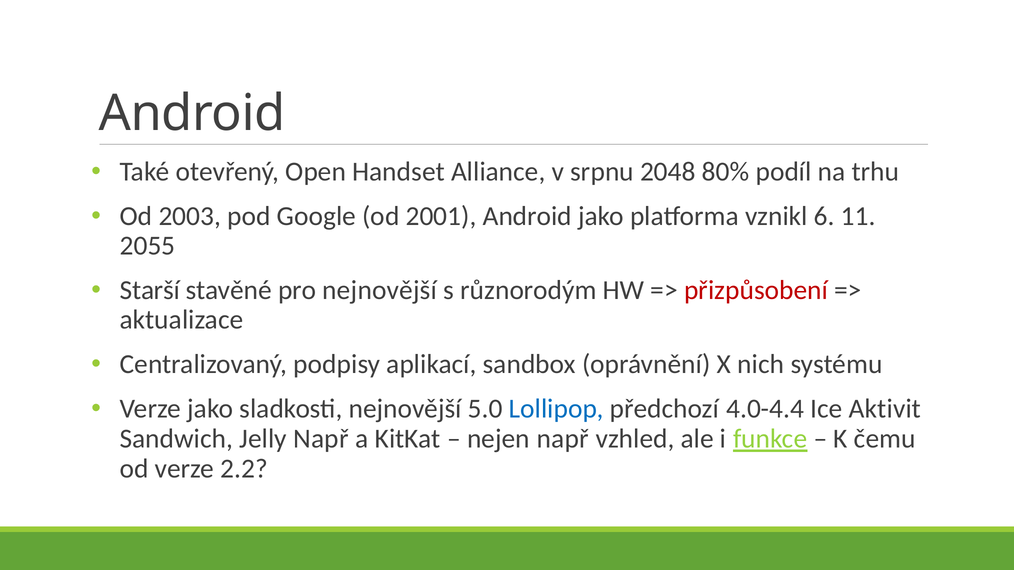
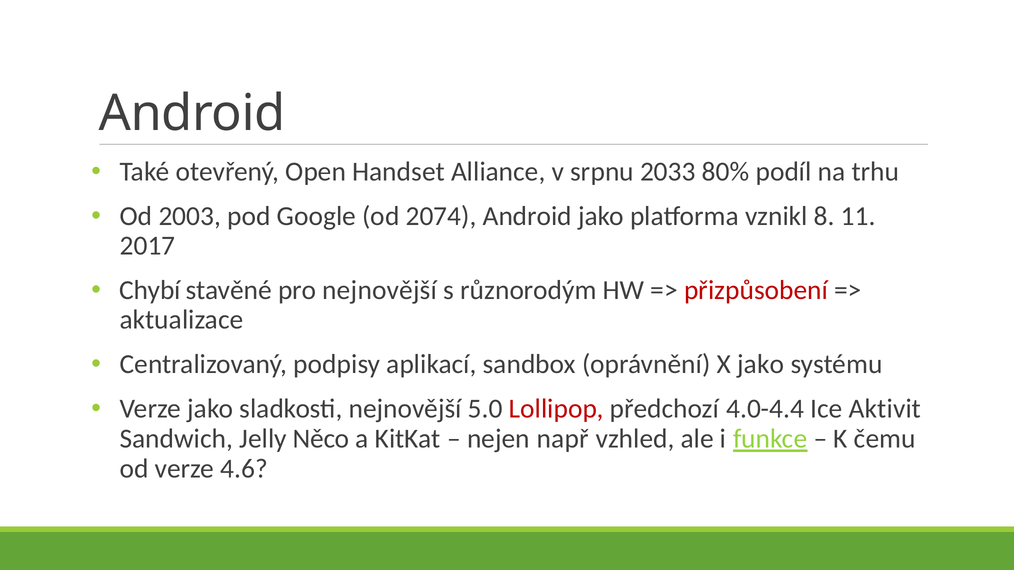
2048: 2048 -> 2033
2001: 2001 -> 2074
6: 6 -> 8
2055: 2055 -> 2017
Starší: Starší -> Chybí
X nich: nich -> jako
Lollipop colour: blue -> red
Jelly Např: Např -> Něco
2.2: 2.2 -> 4.6
